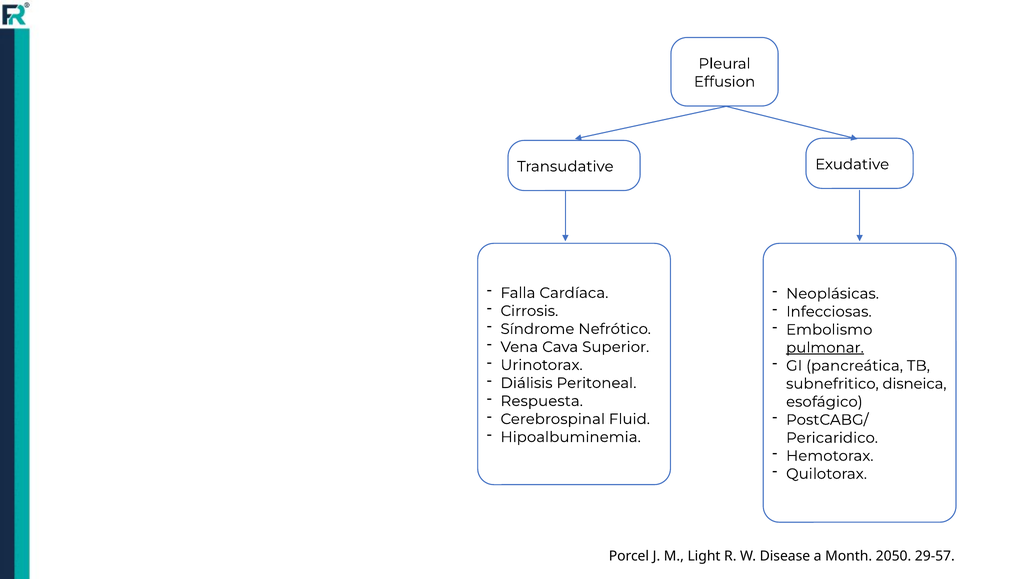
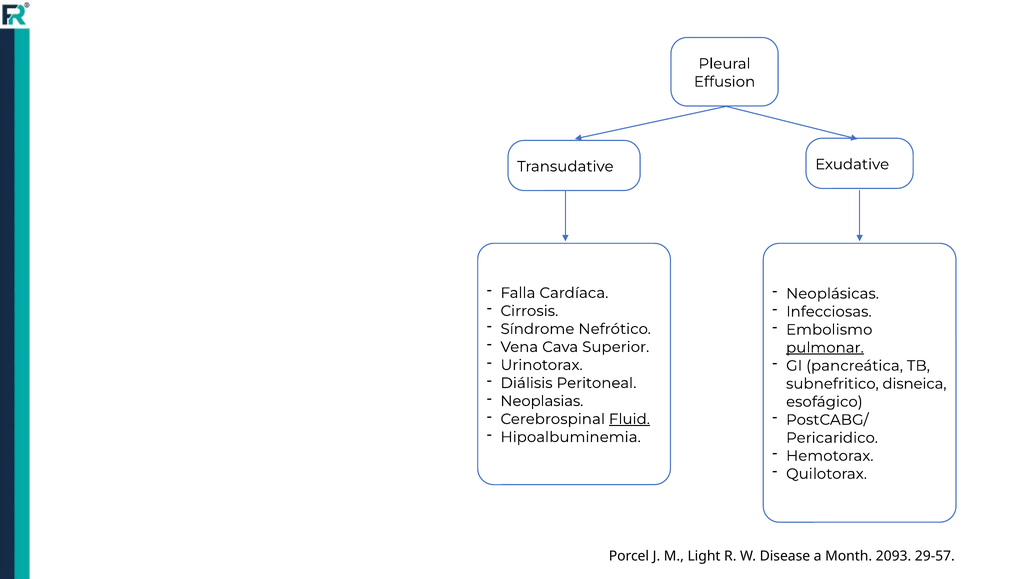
Respuesta: Respuesta -> Neoplasias
Fluid underline: none -> present
2050: 2050 -> 2093
